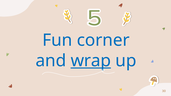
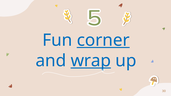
corner underline: none -> present
